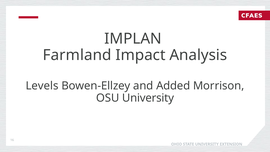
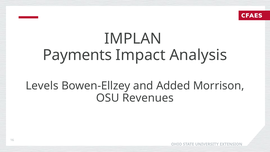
Farmland: Farmland -> Payments
OSU University: University -> Revenues
